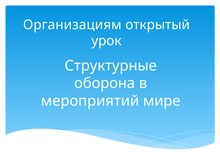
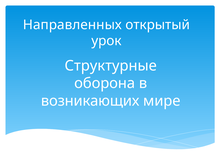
Организациям: Организациям -> Направленных
мероприятий: мероприятий -> возникающих
